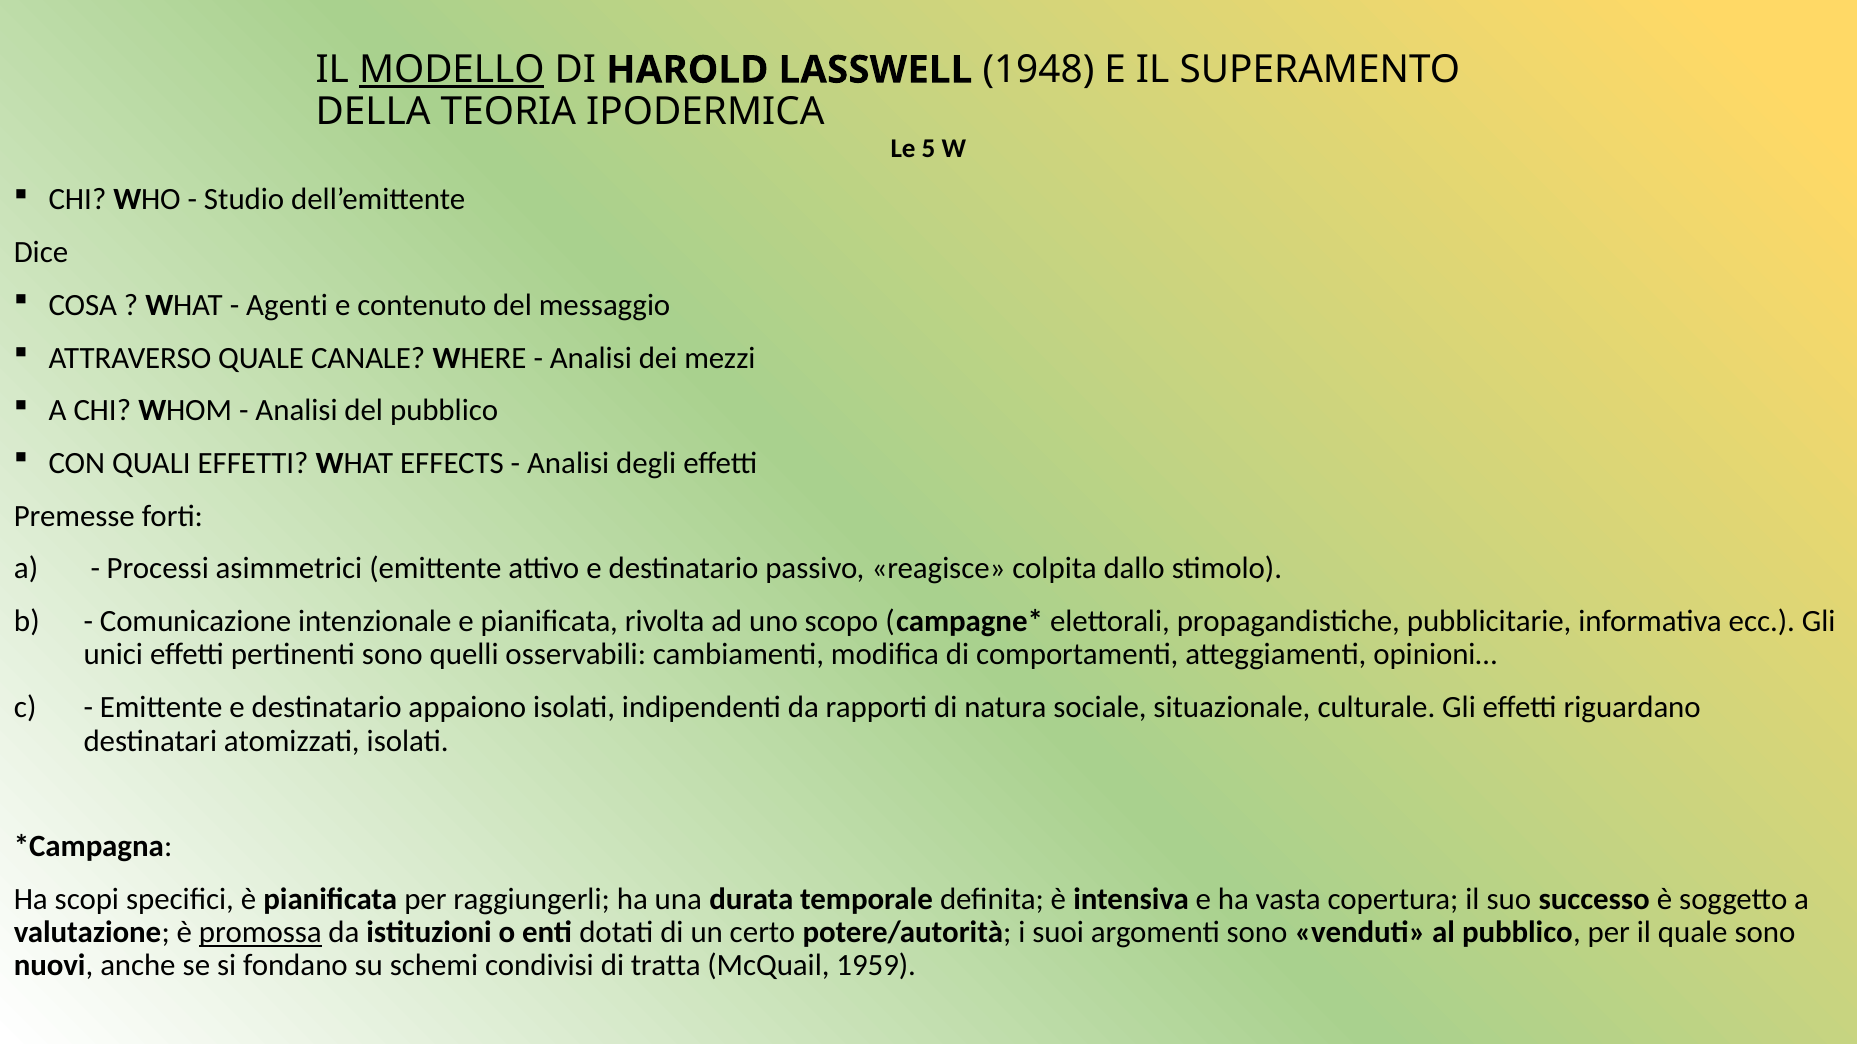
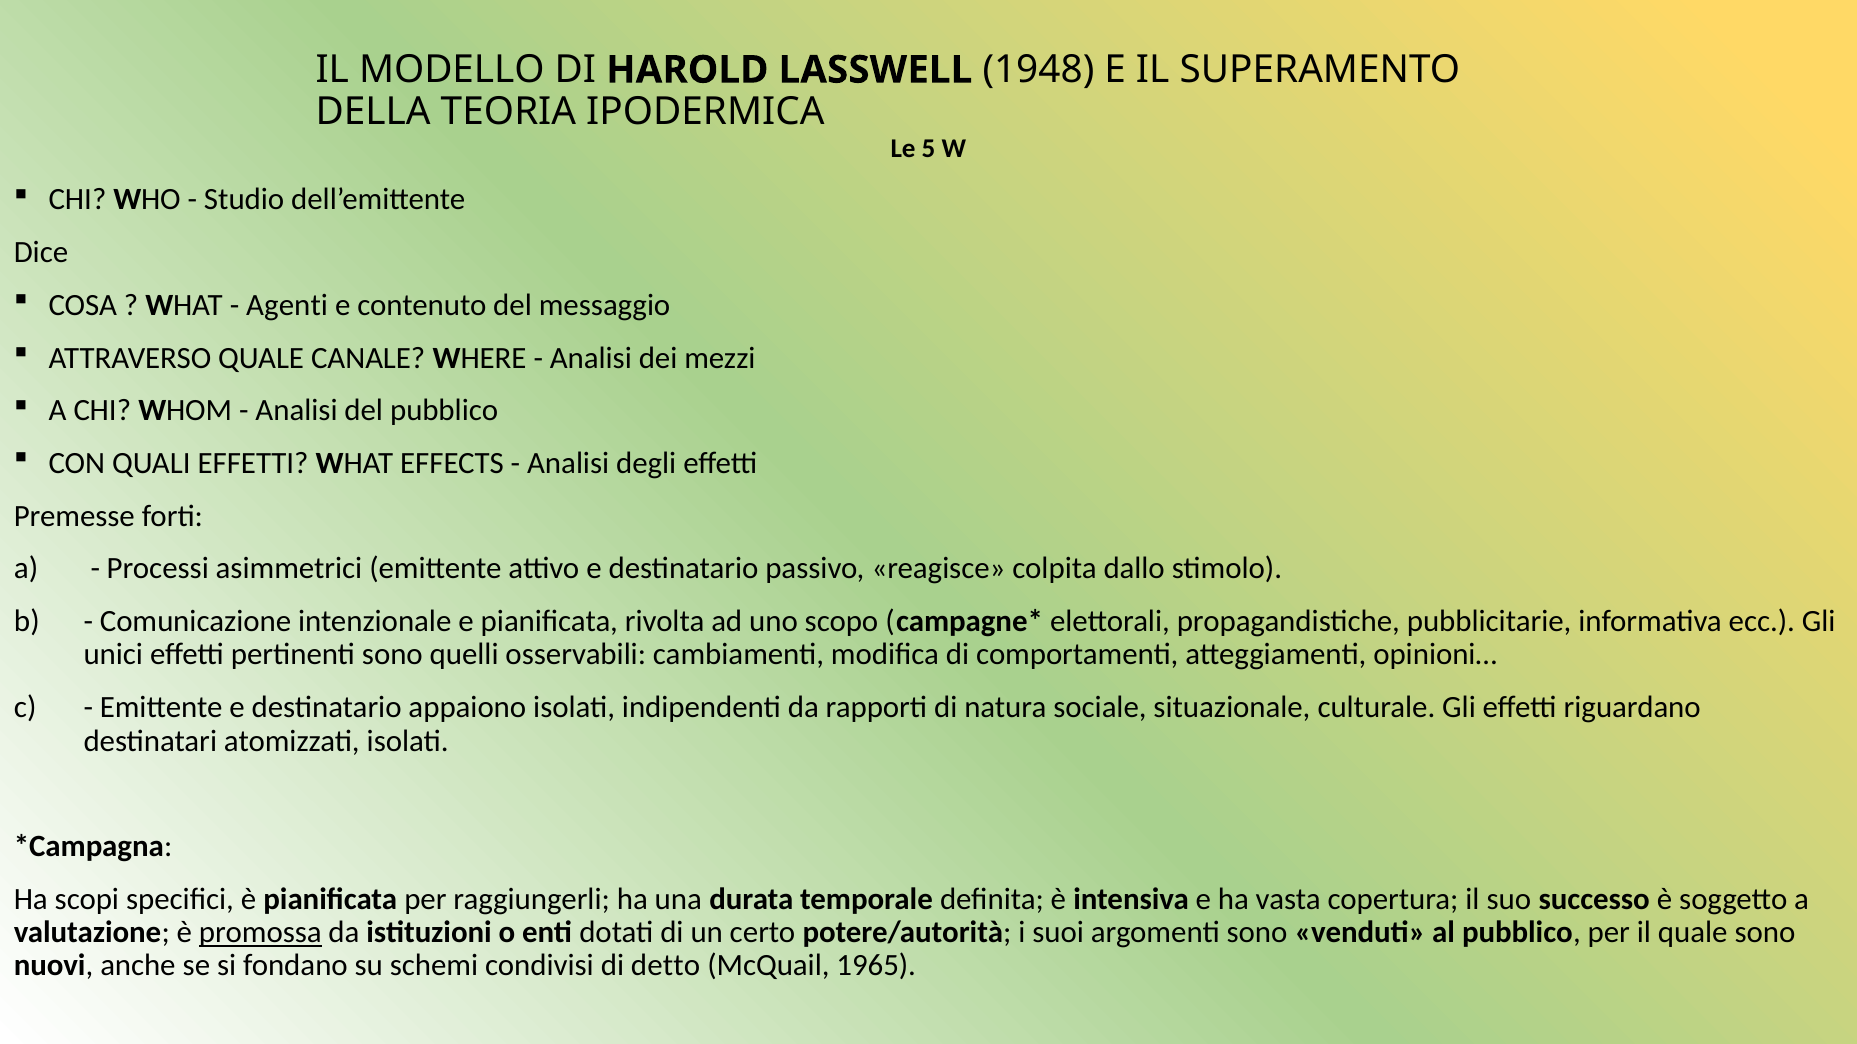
MODELLO underline: present -> none
tratta: tratta -> detto
1959: 1959 -> 1965
